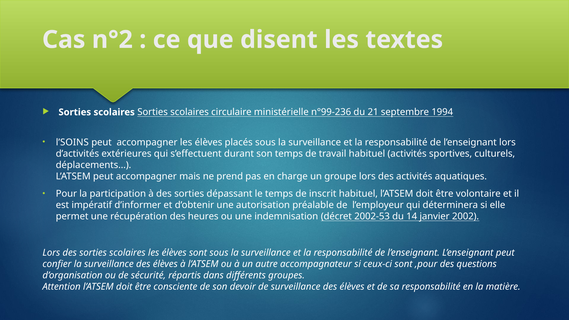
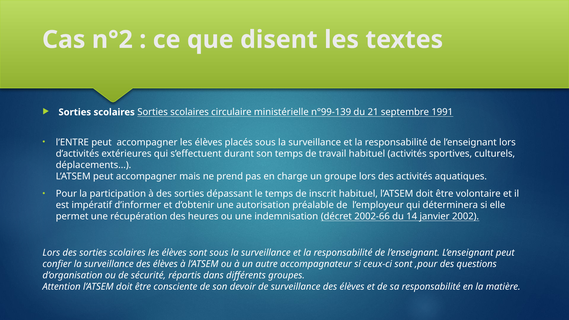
n°99-236: n°99-236 -> n°99-139
1994: 1994 -> 1991
l’SOINS: l’SOINS -> l’ENTRE
2002-53: 2002-53 -> 2002-66
